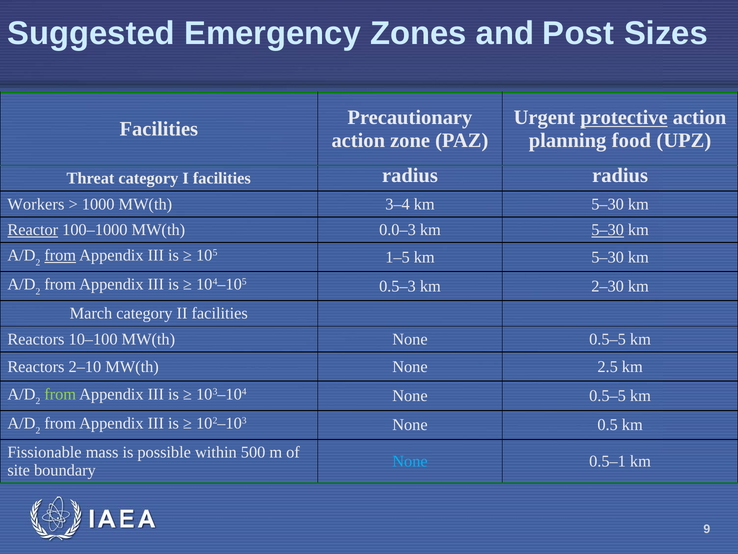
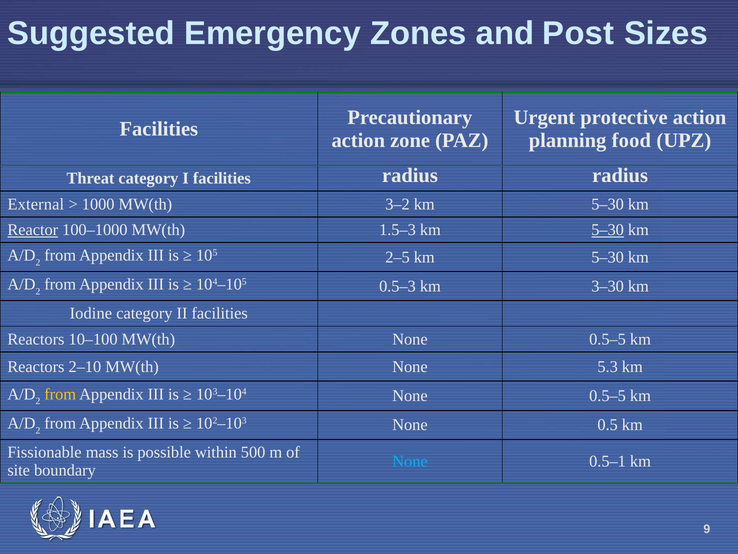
protective underline: present -> none
Workers: Workers -> External
3–4: 3–4 -> 3–2
0.0–3: 0.0–3 -> 1.5–3
from at (60, 255) underline: present -> none
1–5: 1–5 -> 2–5
2–30: 2–30 -> 3–30
March: March -> Iodine
2.5: 2.5 -> 5.3
from at (60, 394) colour: light green -> yellow
